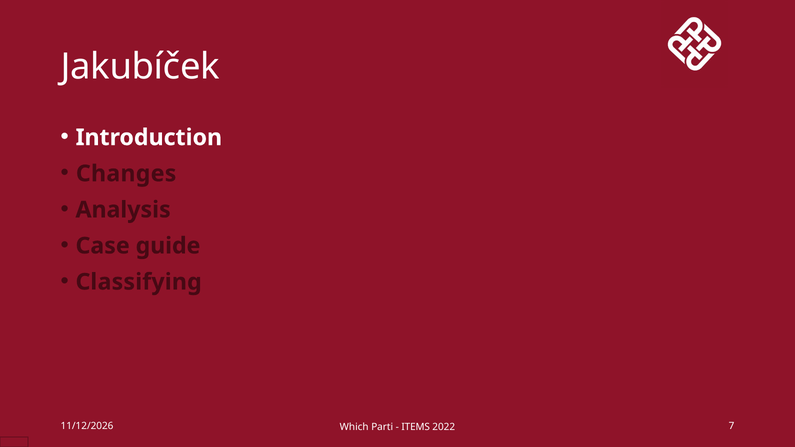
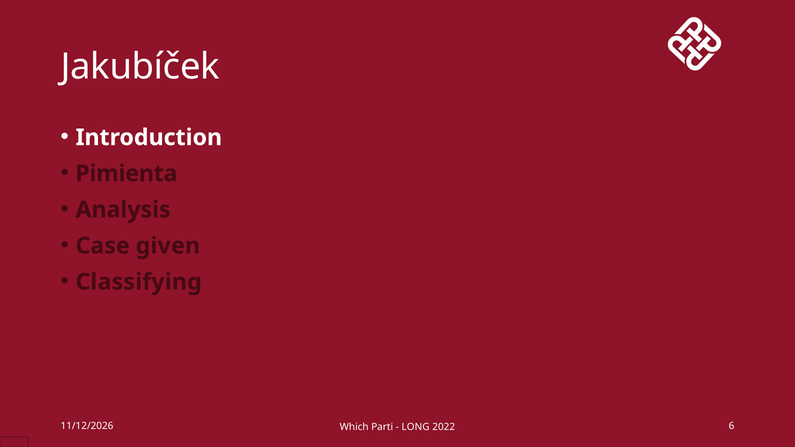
Changes: Changes -> Pimienta
guide: guide -> given
ITEMS: ITEMS -> LONG
7: 7 -> 6
